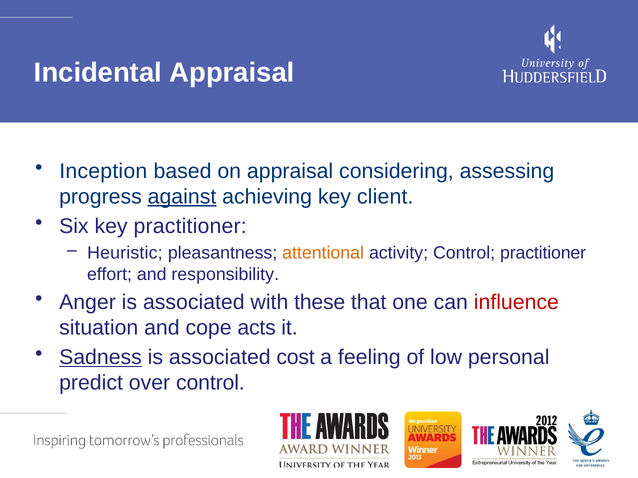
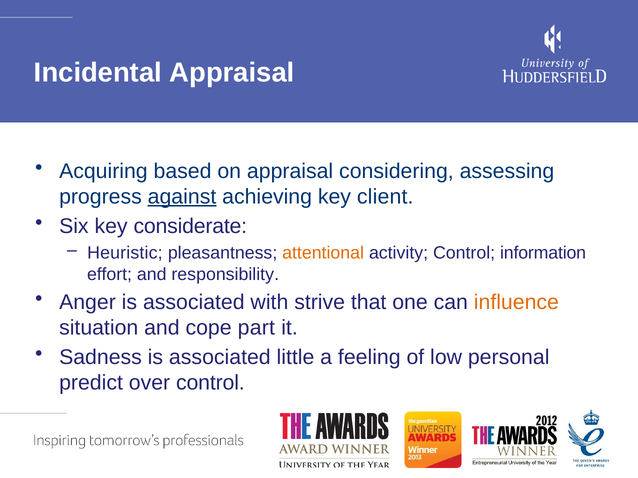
Inception: Inception -> Acquiring
key practitioner: practitioner -> considerate
Control practitioner: practitioner -> information
these: these -> strive
influence colour: red -> orange
acts: acts -> part
Sadness underline: present -> none
cost: cost -> little
